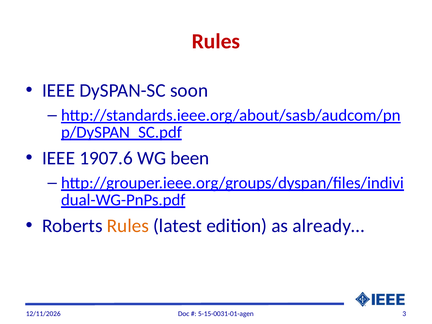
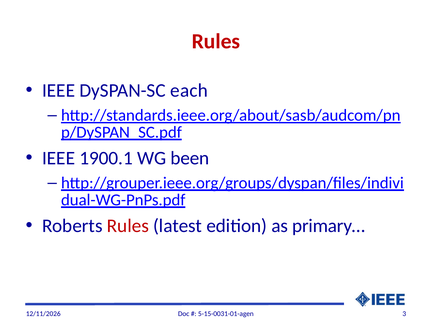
soon: soon -> each
1907.6: 1907.6 -> 1900.1
Rules at (128, 226) colour: orange -> red
already…: already… -> primary…
